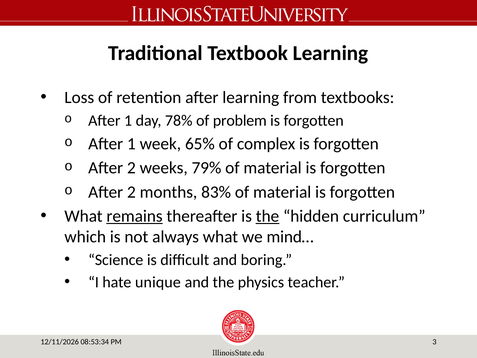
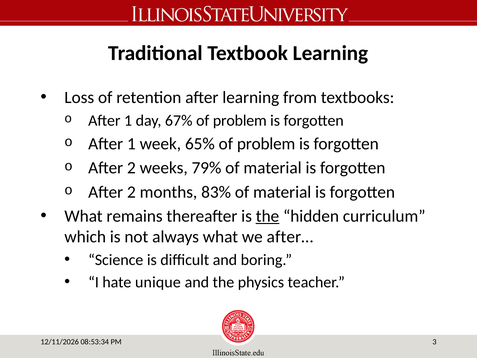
78%: 78% -> 67%
65% of complex: complex -> problem
remains underline: present -> none
mind…: mind… -> after…
